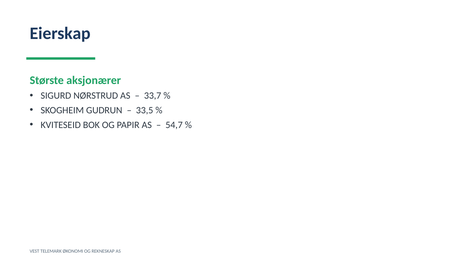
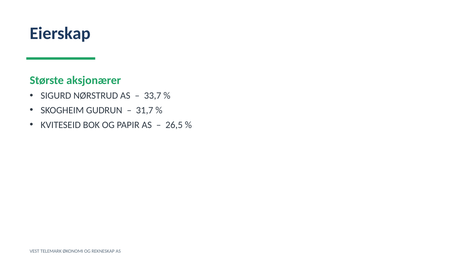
33,5: 33,5 -> 31,7
54,7: 54,7 -> 26,5
